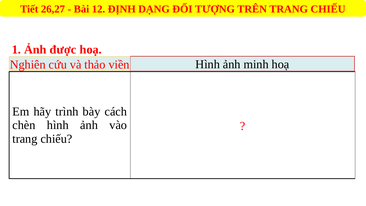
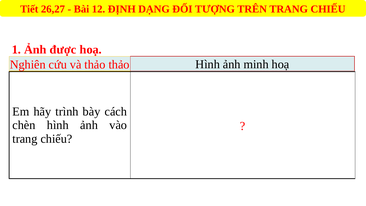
thảo viền: viền -> thảo
